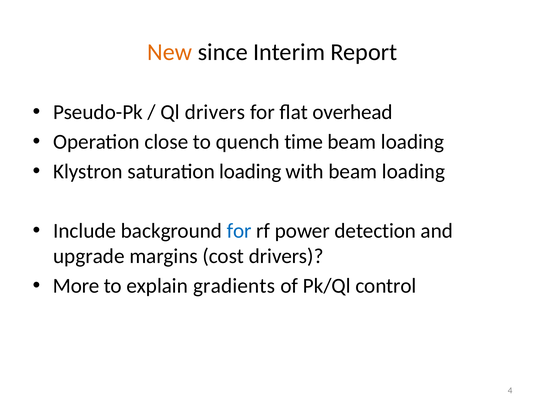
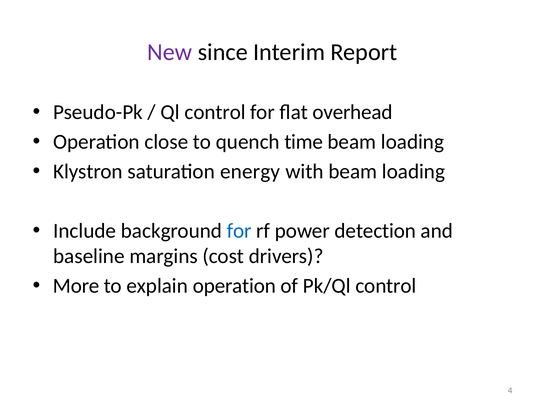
New colour: orange -> purple
Ql drivers: drivers -> control
saturation loading: loading -> energy
upgrade: upgrade -> baseline
explain gradients: gradients -> operation
